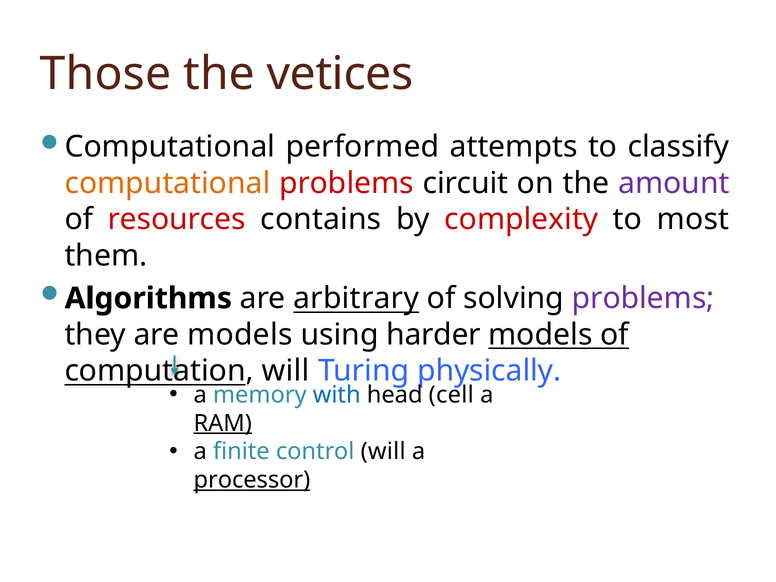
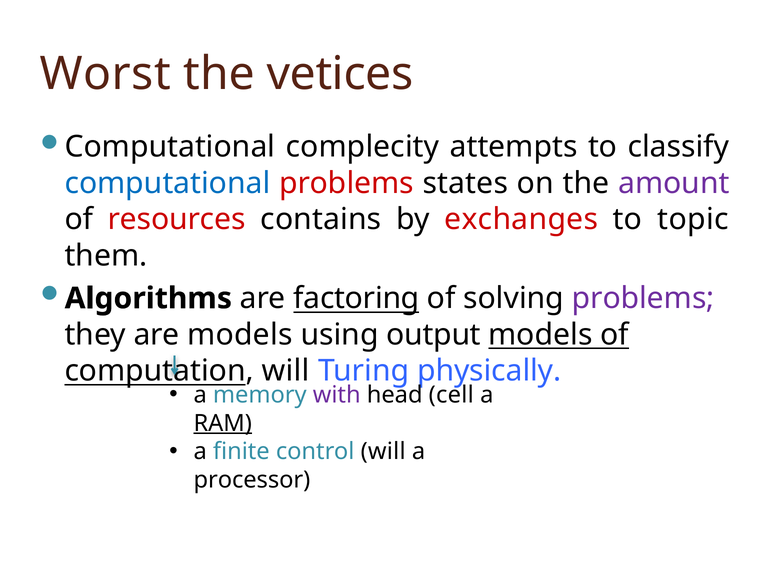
Those: Those -> Worst
performed: performed -> complecity
computational at (168, 183) colour: orange -> blue
circuit: circuit -> states
complexity: complexity -> exchanges
most: most -> topic
arbitrary: arbitrary -> factoring
harder: harder -> output
with colour: blue -> purple
processor underline: present -> none
